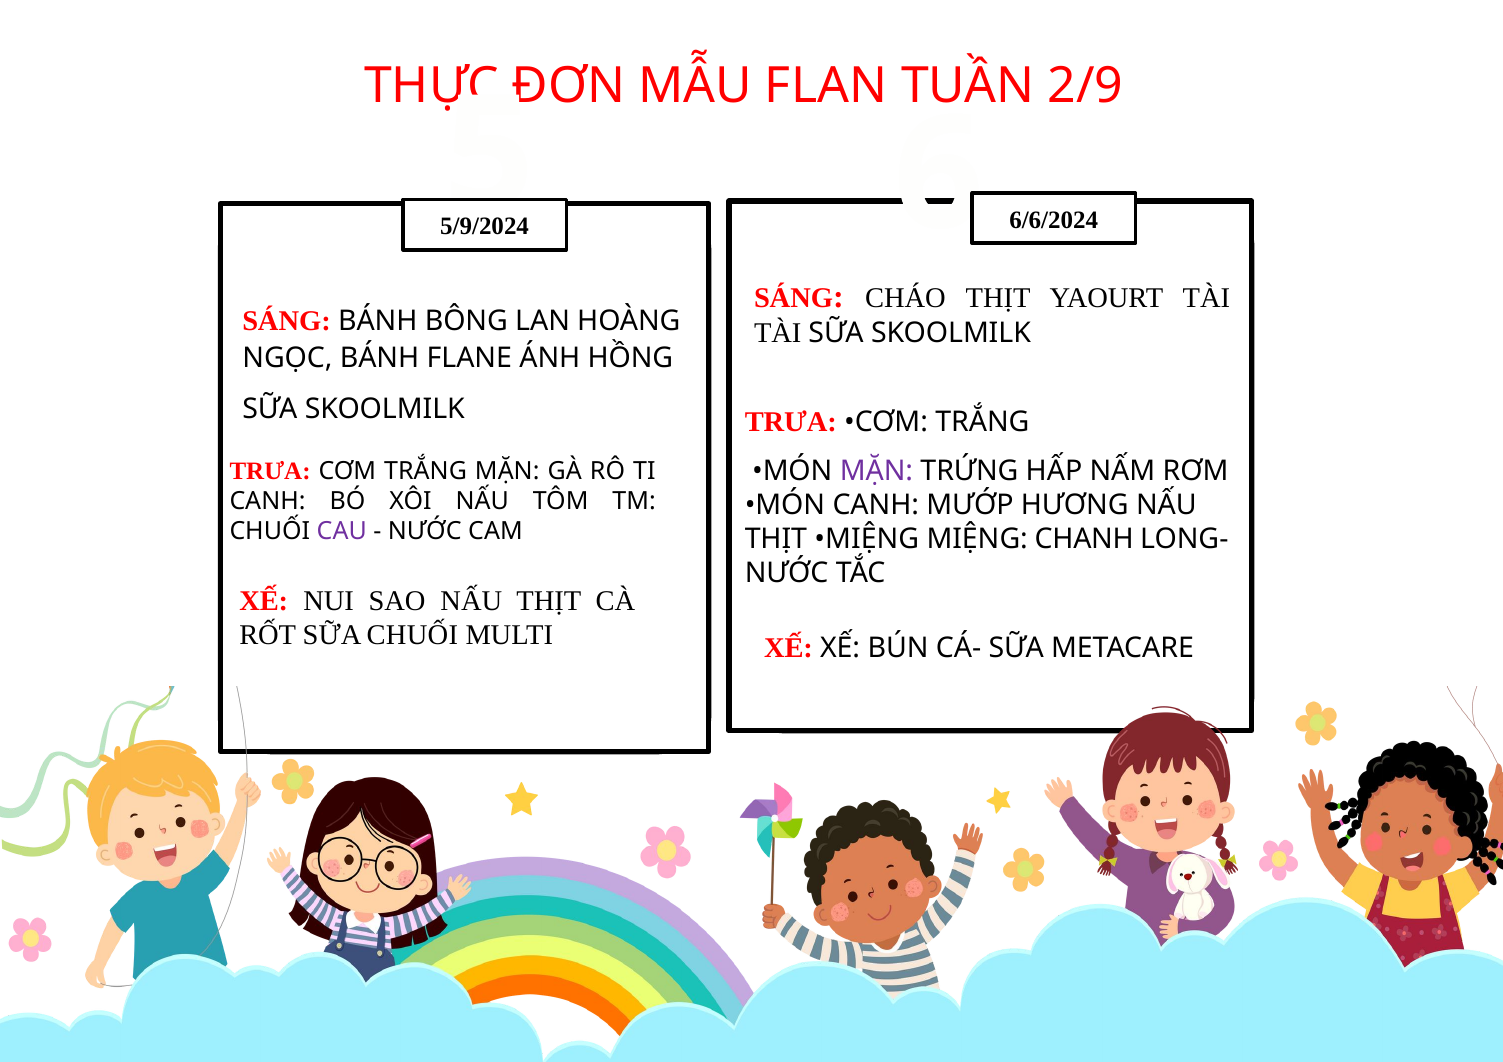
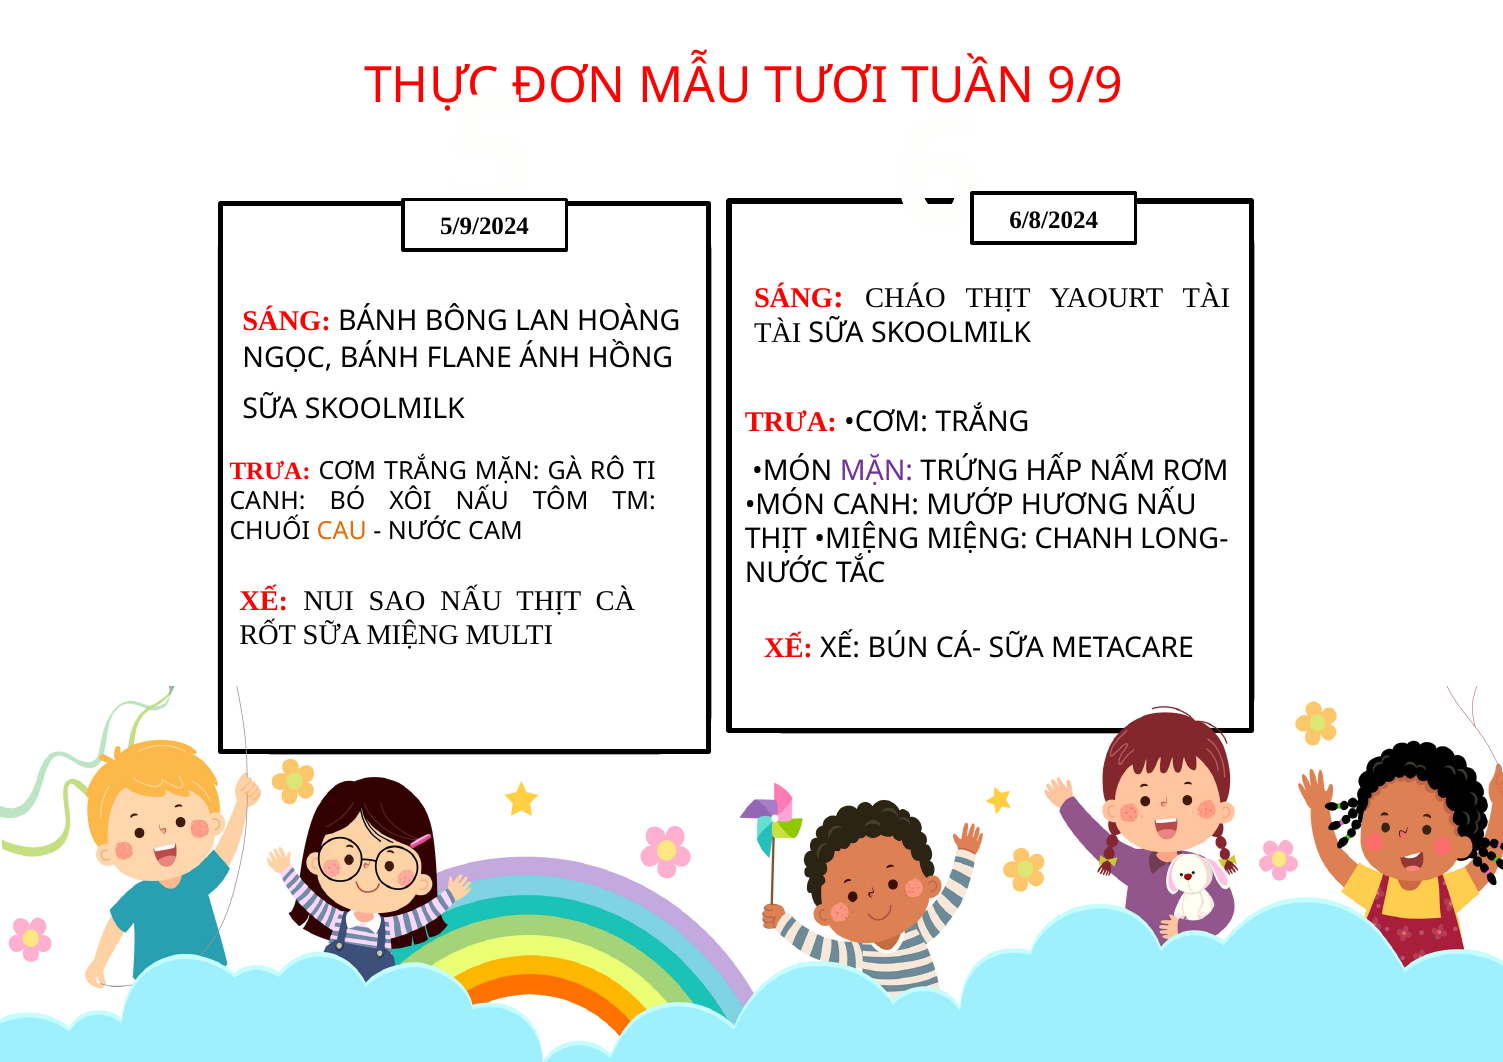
FLAN: FLAN -> TƯƠI
2/9: 2/9 -> 9/9
6/6/2024: 6/6/2024 -> 6/8/2024
CAU colour: purple -> orange
SỮA CHUỐI: CHUỐI -> MIỆNG
